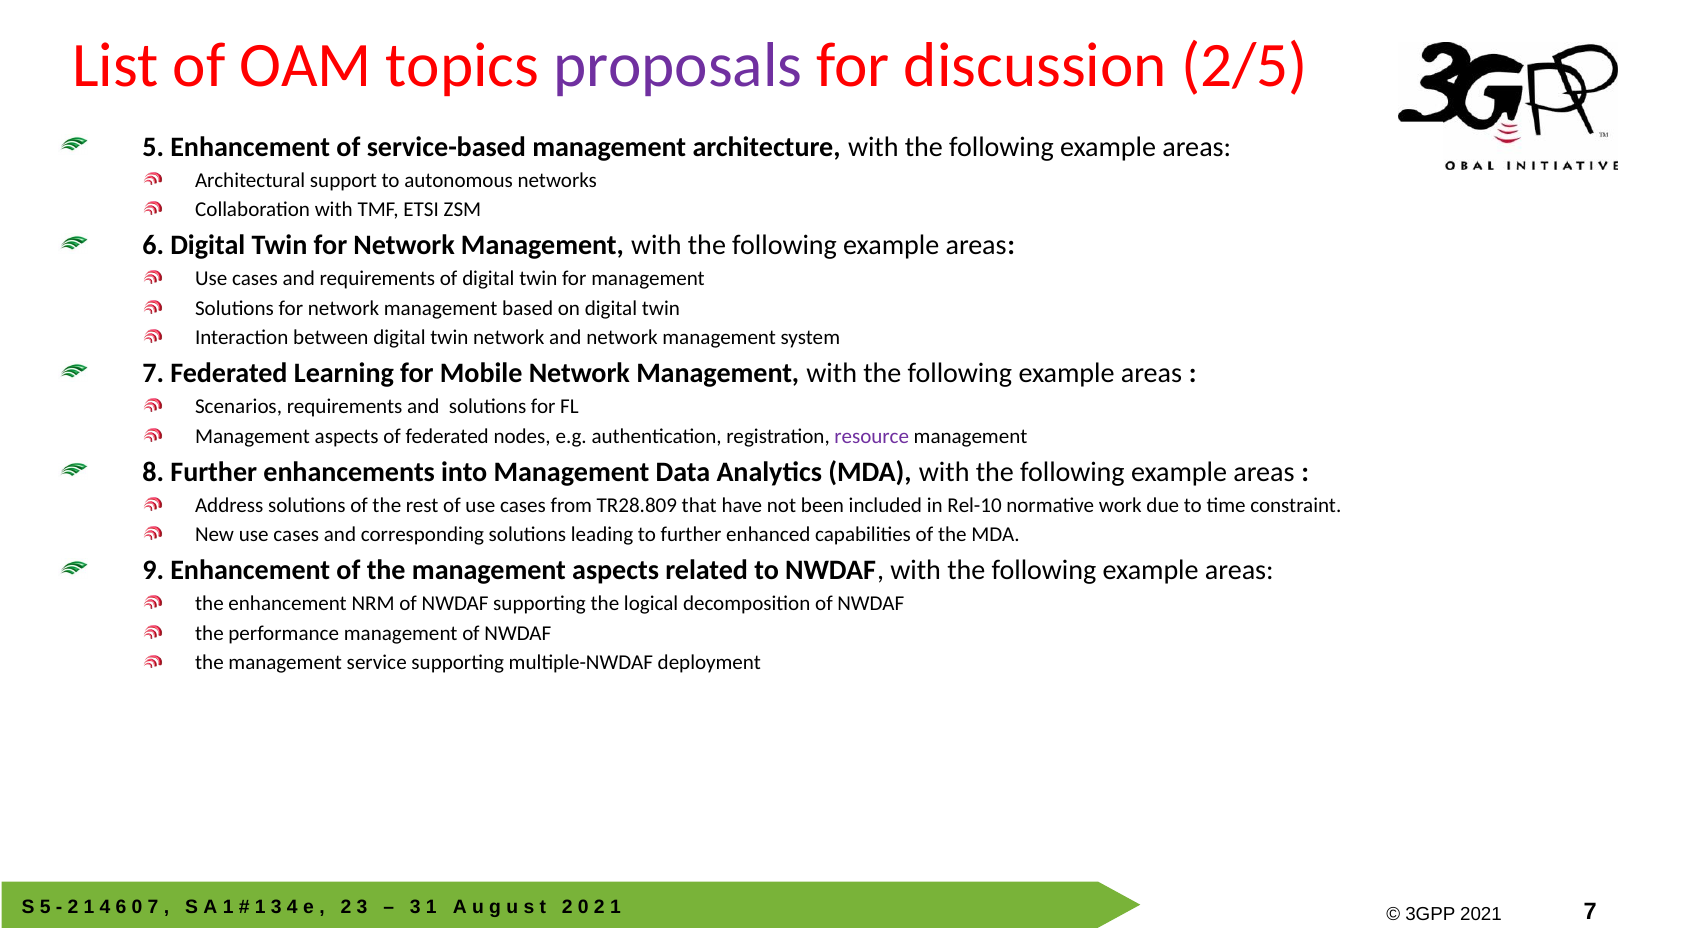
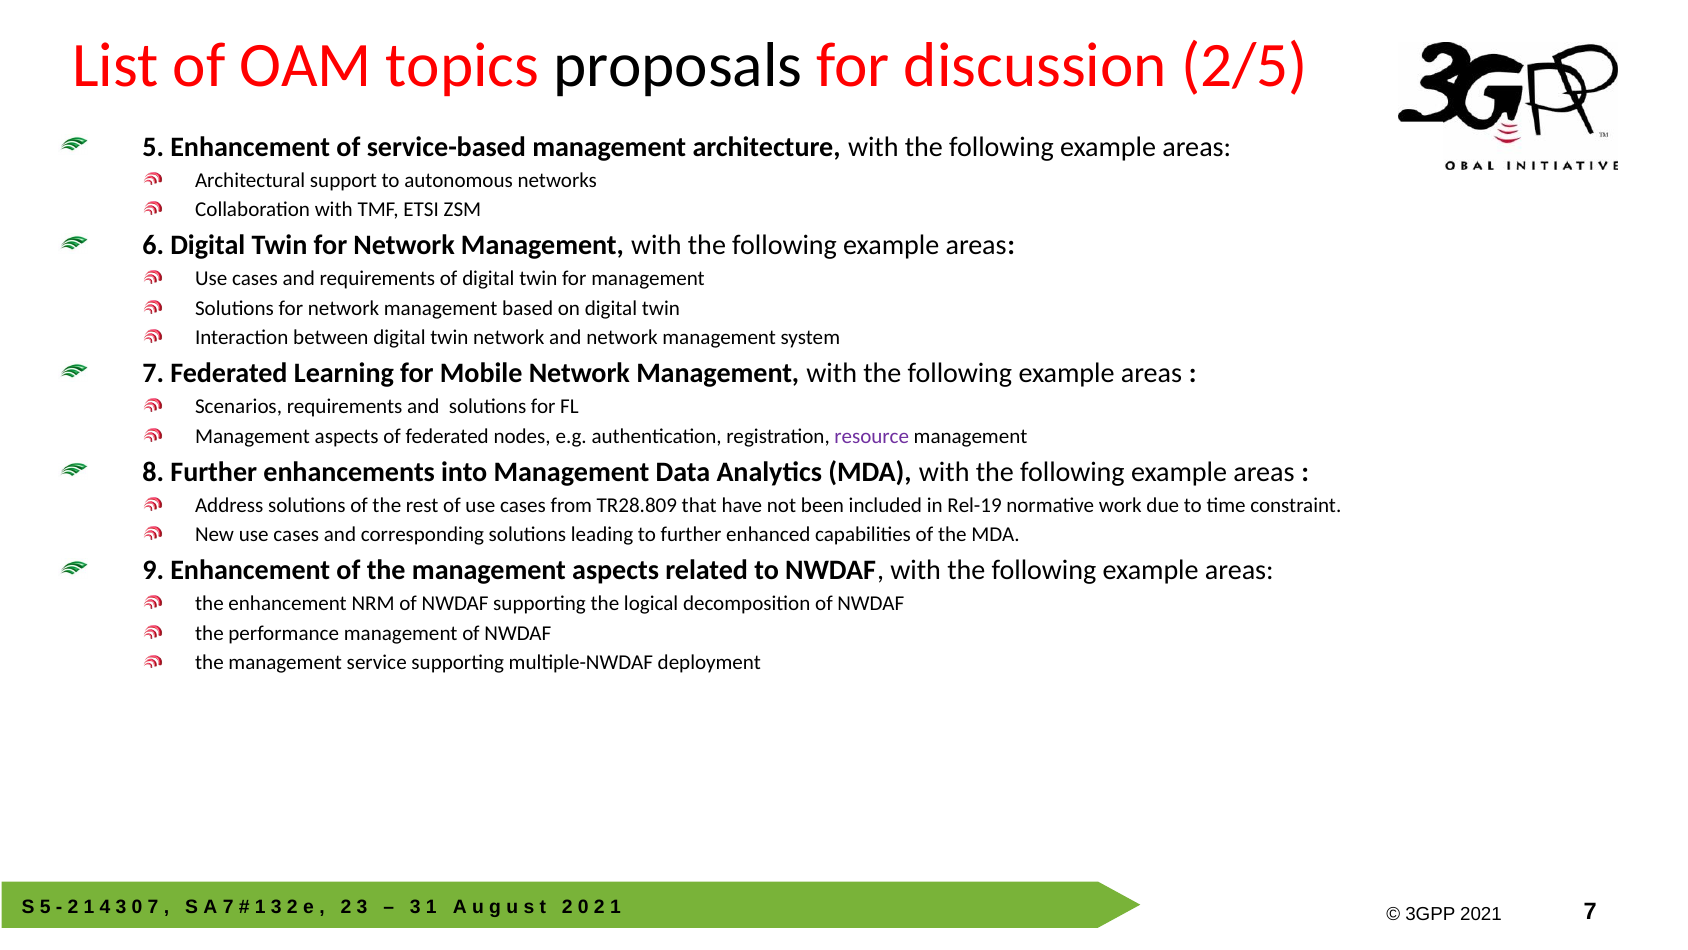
proposals colour: purple -> black
Rel-10: Rel-10 -> Rel-19
6 at (121, 907): 6 -> 3
1 at (228, 907): 1 -> 7
4 at (292, 907): 4 -> 2
